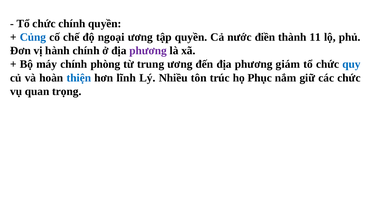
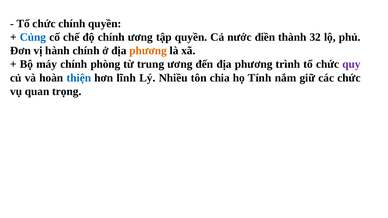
độ ngoại: ngoại -> chính
11: 11 -> 32
phương at (148, 51) colour: purple -> orange
giám: giám -> trình
quy colour: blue -> purple
trúc: trúc -> chia
Phục: Phục -> Tính
